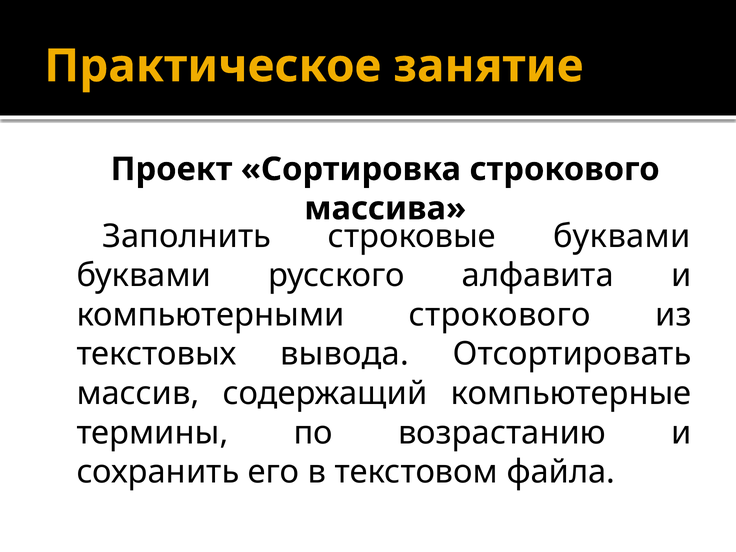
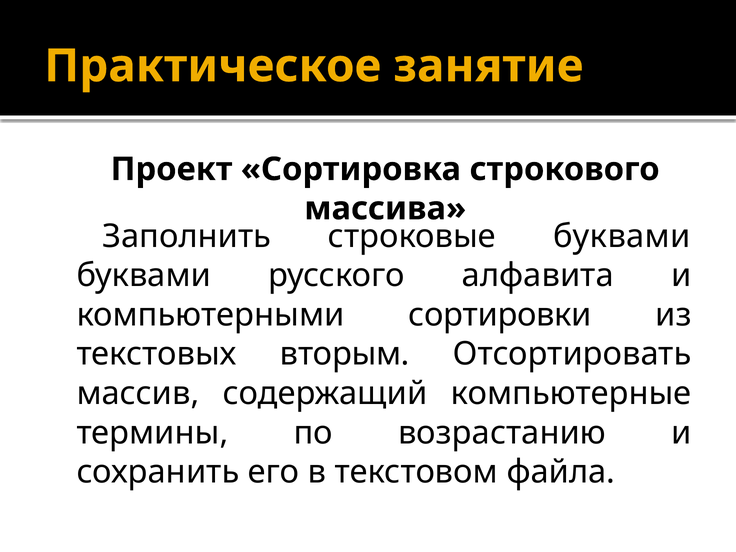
компьютерными строкового: строкового -> сортировки
вывода: вывода -> вторым
